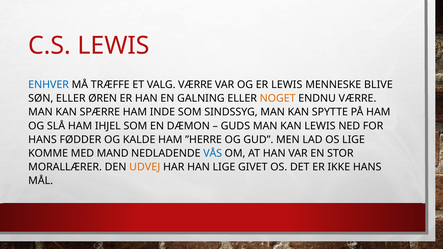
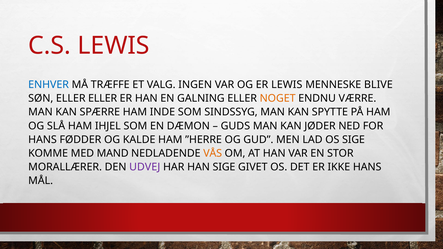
VALG VÆRRE: VÆRRE -> INGEN
ELLER ØREN: ØREN -> ELLER
KAN LEWIS: LEWIS -> JØDER
OS LIGE: LIGE -> SIGE
VÅS colour: blue -> orange
UDVEJ colour: orange -> purple
HAN LIGE: LIGE -> SIGE
